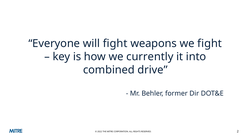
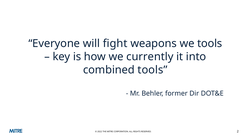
we fight: fight -> tools
combined drive: drive -> tools
